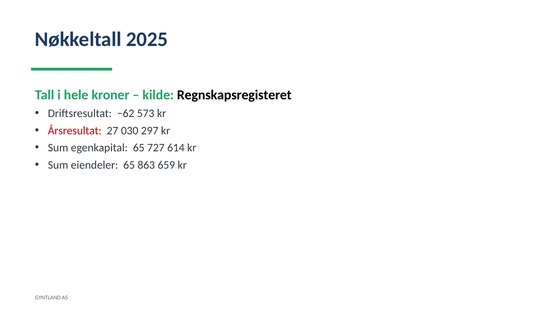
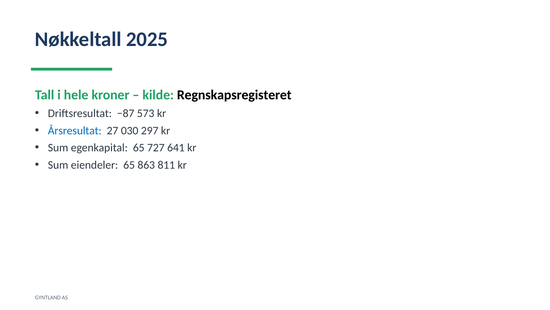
−62: −62 -> −87
Årsresultat colour: red -> blue
614: 614 -> 641
659: 659 -> 811
